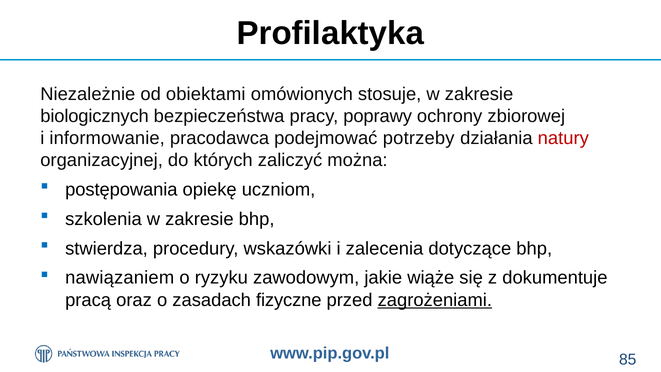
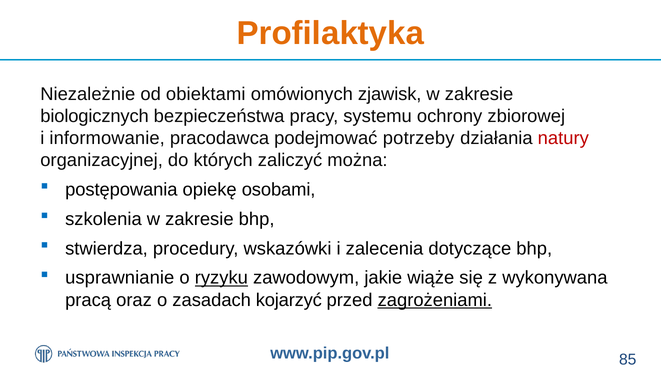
Profilaktyka colour: black -> orange
stosuje: stosuje -> zjawisk
poprawy: poprawy -> systemu
uczniom: uczniom -> osobami
nawiązaniem: nawiązaniem -> usprawnianie
ryzyku underline: none -> present
dokumentuje: dokumentuje -> wykonywana
fizyczne: fizyczne -> kojarzyć
